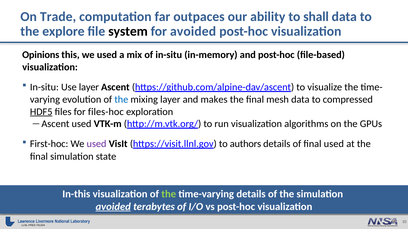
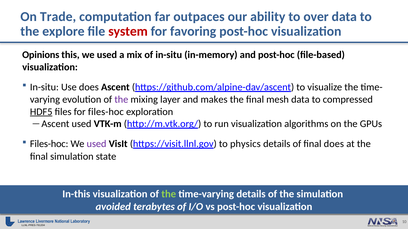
shall: shall -> over
system colour: black -> red
for avoided: avoided -> favoring
Use layer: layer -> does
the at (121, 100) colour: blue -> purple
First-hoc at (49, 144): First-hoc -> Files-hoc
authors: authors -> physics
final used: used -> does
avoided at (113, 207) underline: present -> none
